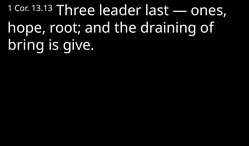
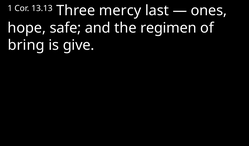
leader: leader -> mercy
root: root -> safe
draining: draining -> regimen
